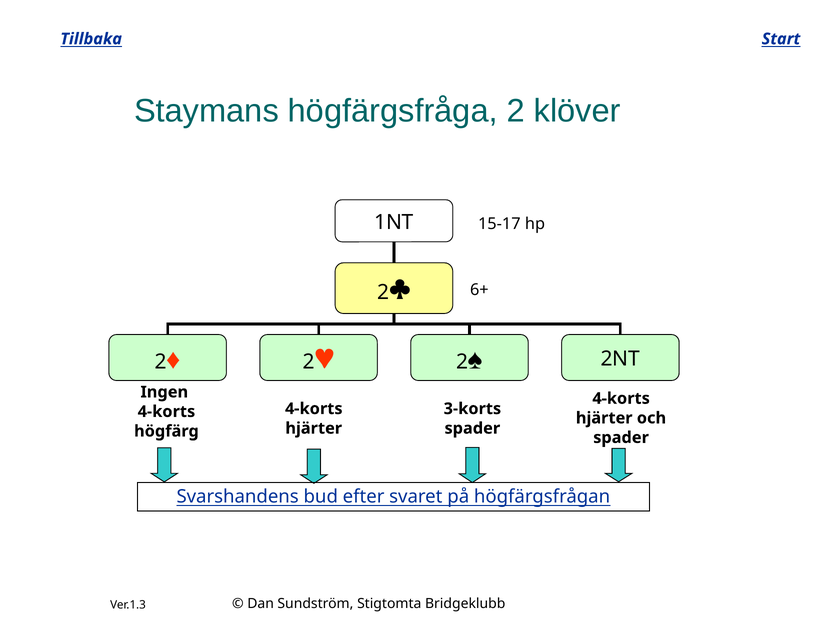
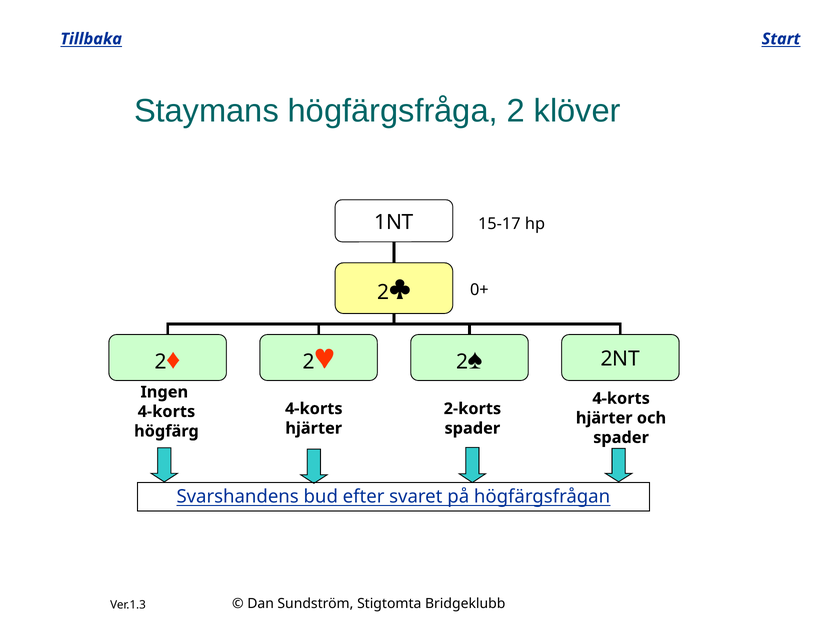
6+: 6+ -> 0+
3-korts: 3-korts -> 2-korts
